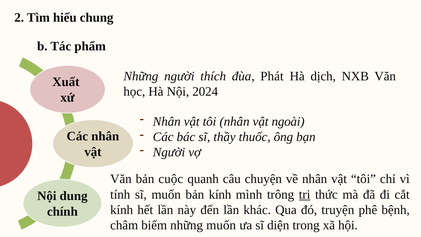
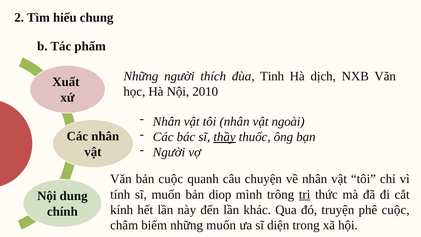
Phát: Phát -> Tinh
2024: 2024 -> 2010
thầy underline: none -> present
bản kính: kính -> diop
phê bệnh: bệnh -> cuộc
